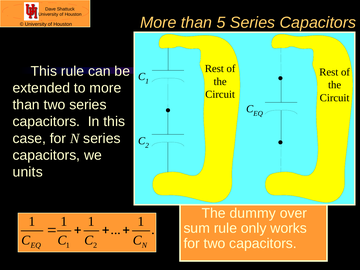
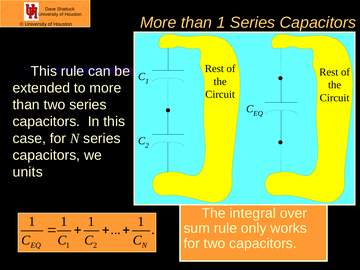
than 5: 5 -> 1
dummy: dummy -> integral
